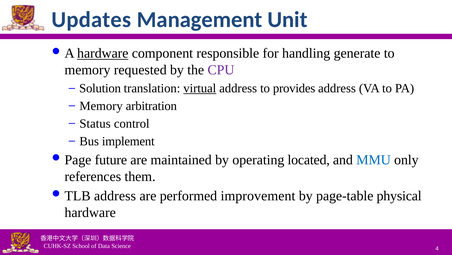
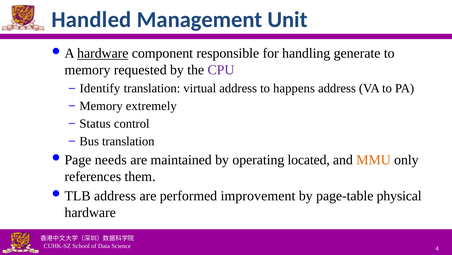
Updates: Updates -> Handled
Solution: Solution -> Identify
virtual underline: present -> none
provides: provides -> happens
arbitration: arbitration -> extremely
Bus implement: implement -> translation
future: future -> needs
MMU colour: blue -> orange
